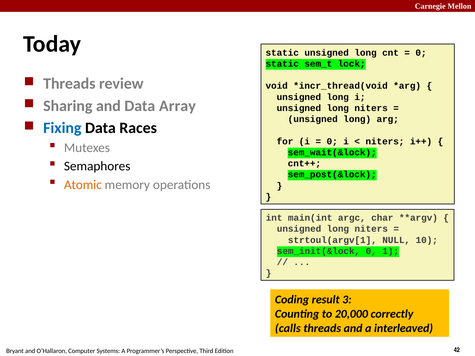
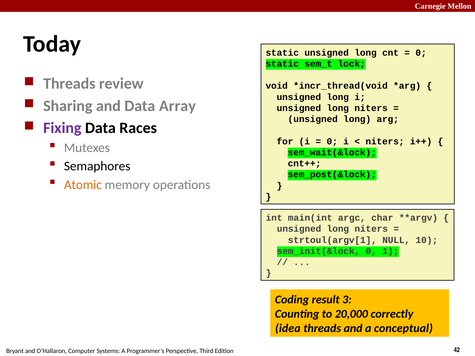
Fixing colour: blue -> purple
calls: calls -> idea
interleaved: interleaved -> conceptual
